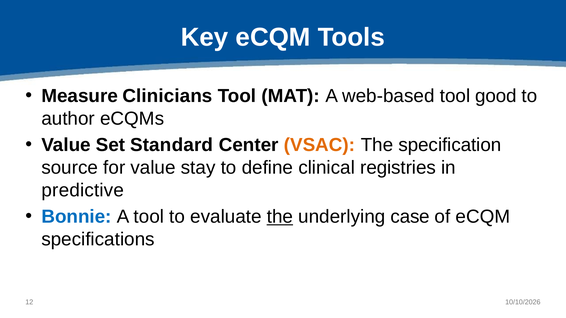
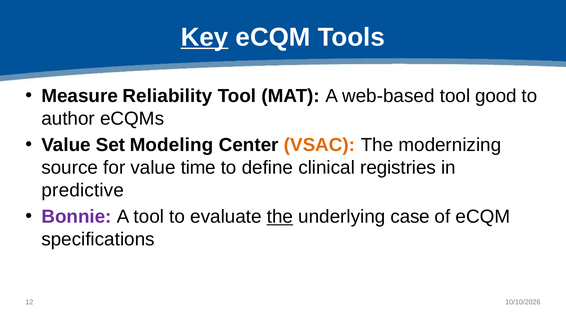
Key underline: none -> present
Clinicians: Clinicians -> Reliability
Standard: Standard -> Modeling
specification: specification -> modernizing
stay: stay -> time
Bonnie colour: blue -> purple
